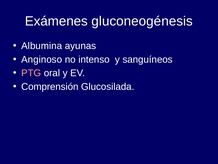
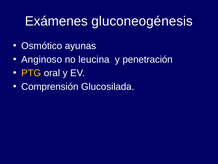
Albumina: Albumina -> Osmótico
intenso: intenso -> leucina
sanguíneos: sanguíneos -> penetración
PTG colour: pink -> yellow
